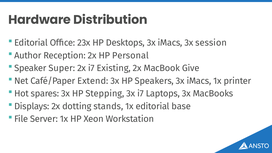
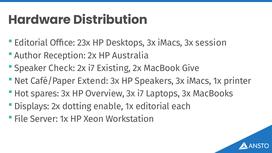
Personal: Personal -> Australia
Super: Super -> Check
Stepping: Stepping -> Overview
stands: stands -> enable
base: base -> each
